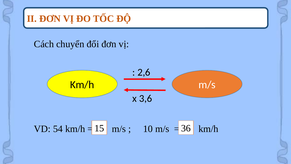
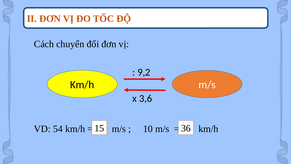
2,6: 2,6 -> 9,2
